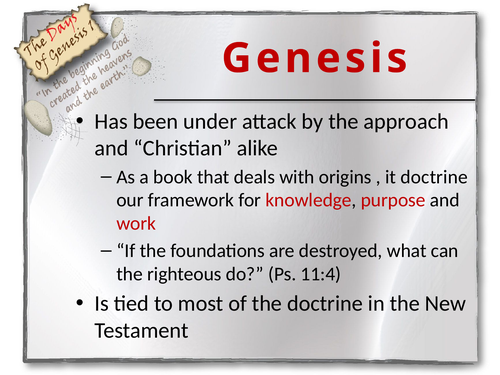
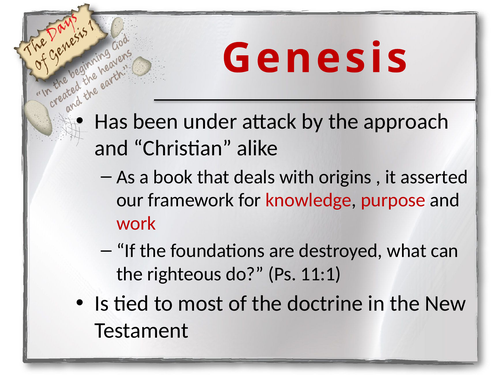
it doctrine: doctrine -> asserted
11:4: 11:4 -> 11:1
